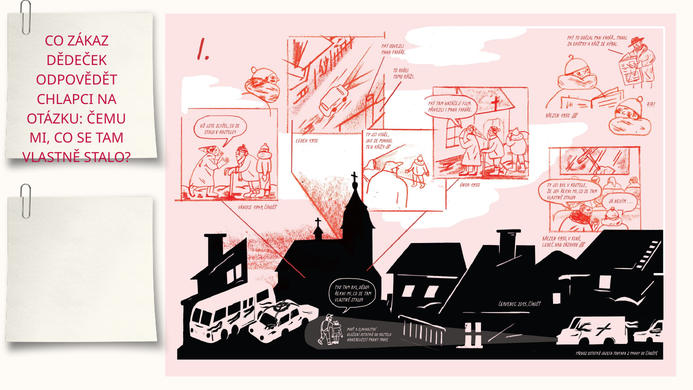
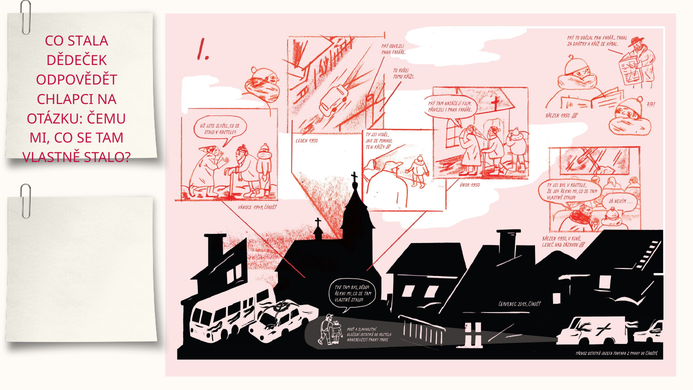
ZÁKAZ: ZÁKAZ -> STALA
